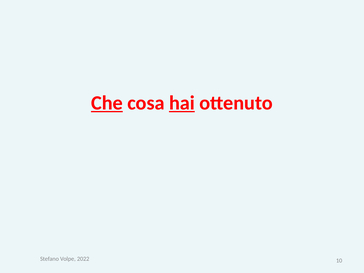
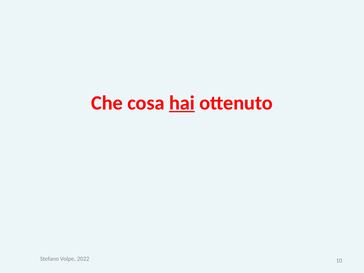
Che underline: present -> none
